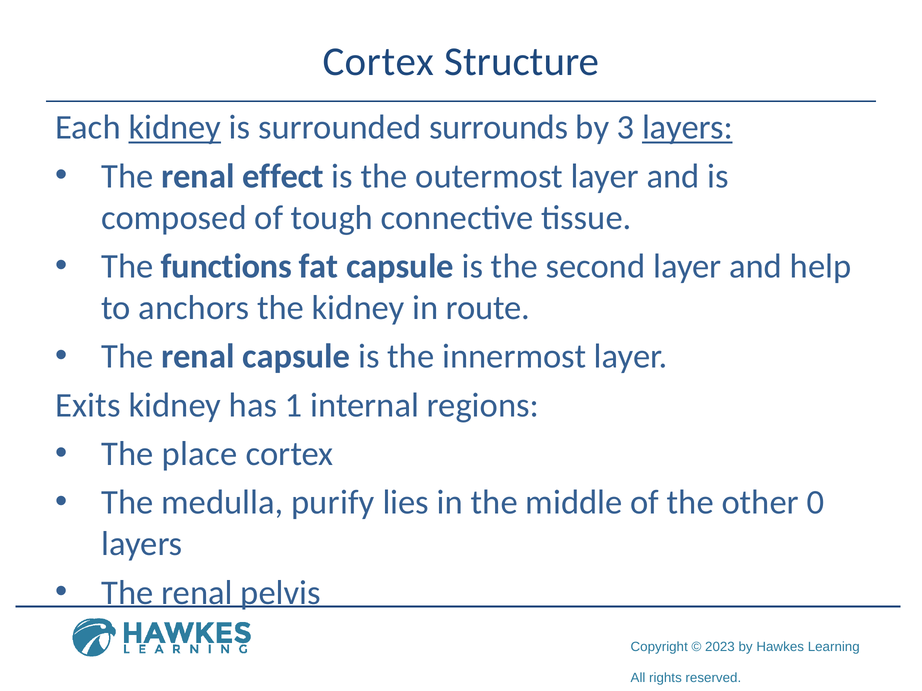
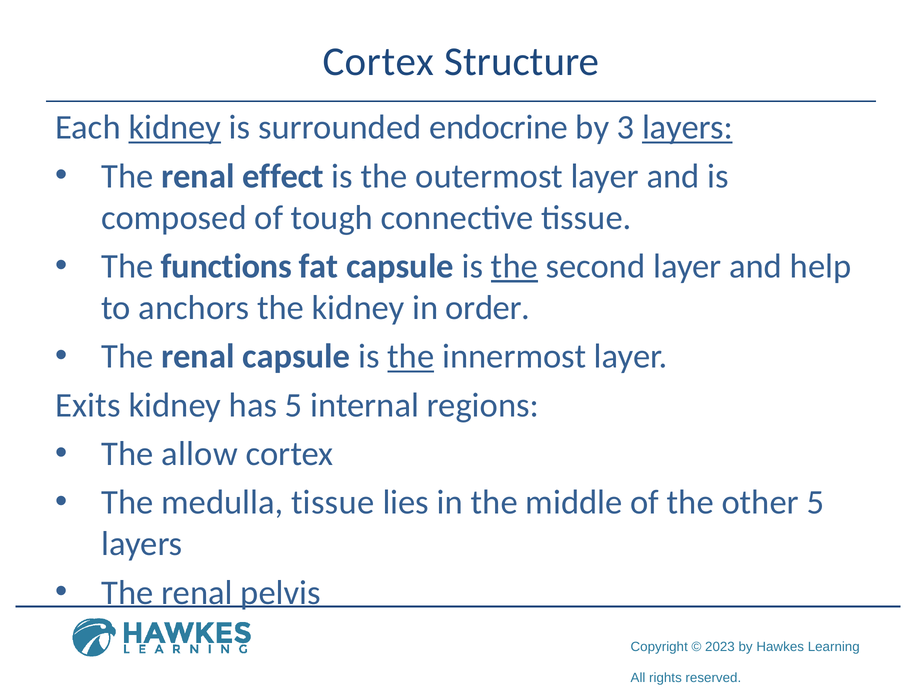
surrounds: surrounds -> endocrine
the at (514, 267) underline: none -> present
route: route -> order
the at (411, 357) underline: none -> present
has 1: 1 -> 5
place: place -> allow
medulla purify: purify -> tissue
other 0: 0 -> 5
